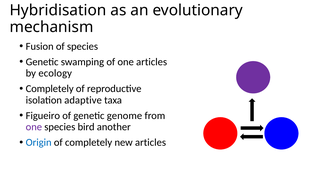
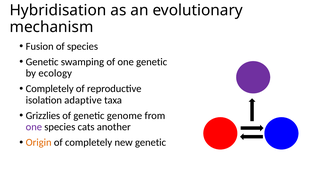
one articles: articles -> genetic
Figueiro: Figueiro -> Grizzlies
bird: bird -> cats
Origin colour: blue -> orange
new articles: articles -> genetic
